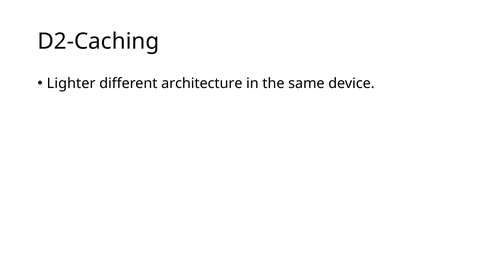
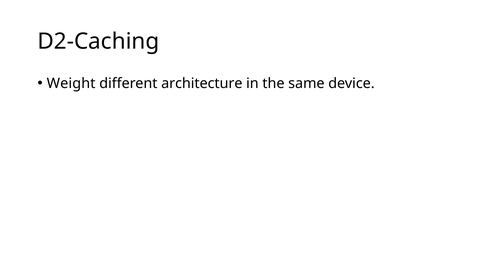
Lighter: Lighter -> Weight
